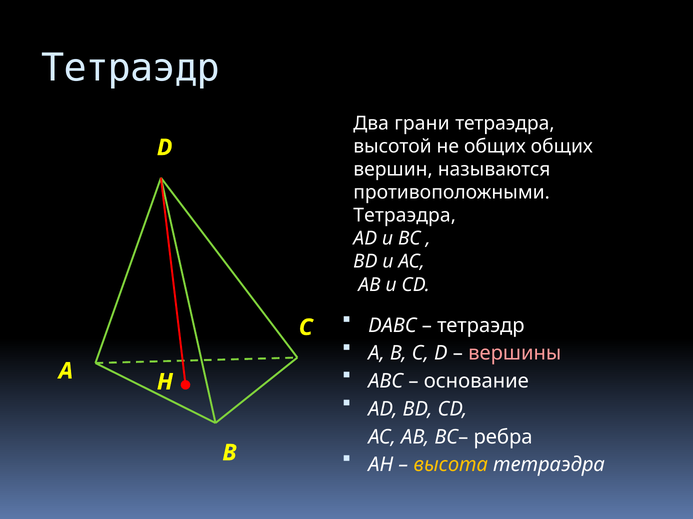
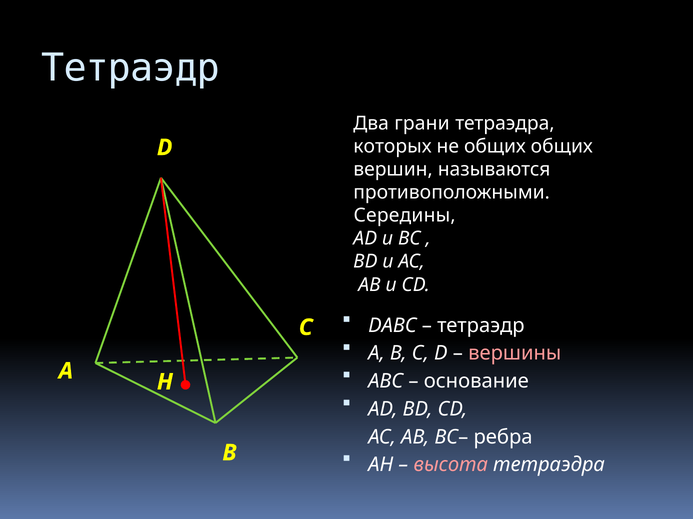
высотой: высотой -> которых
Тетраэдра at (405, 216): Тетраэдра -> Середины
высота colour: yellow -> pink
